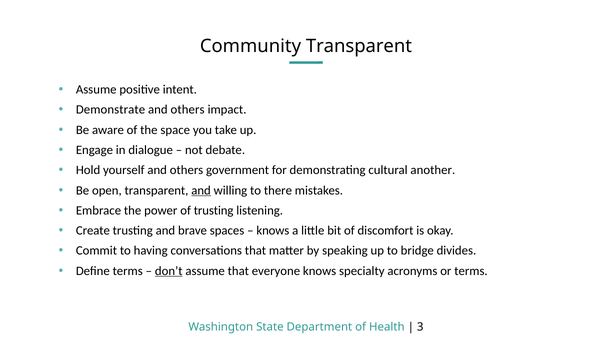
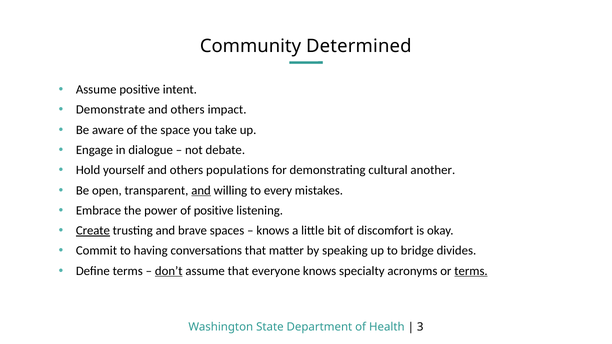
Community Transparent: Transparent -> Determined
government: government -> populations
there: there -> every
of trusting: trusting -> positive
Create underline: none -> present
terms at (471, 271) underline: none -> present
